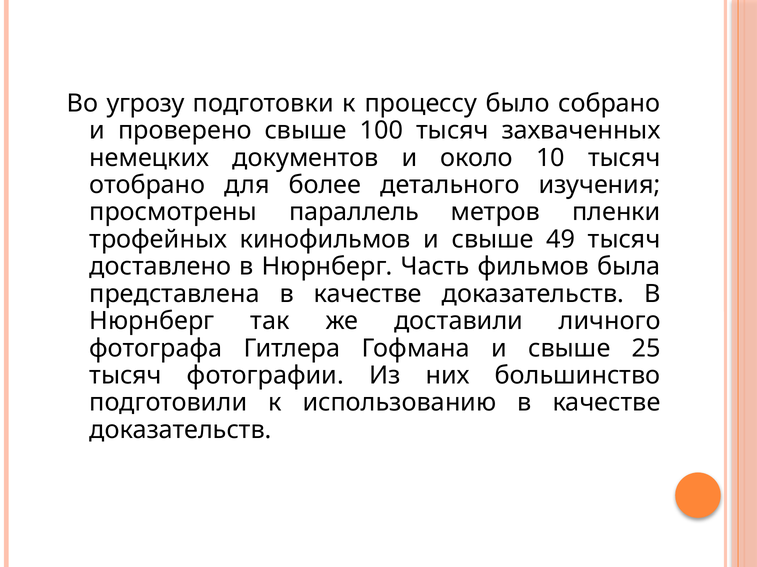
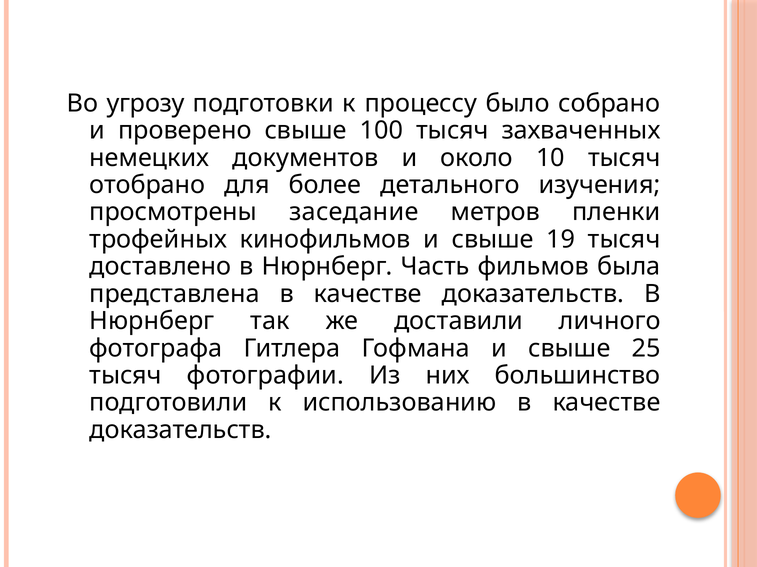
параллель: параллель -> заседание
49: 49 -> 19
